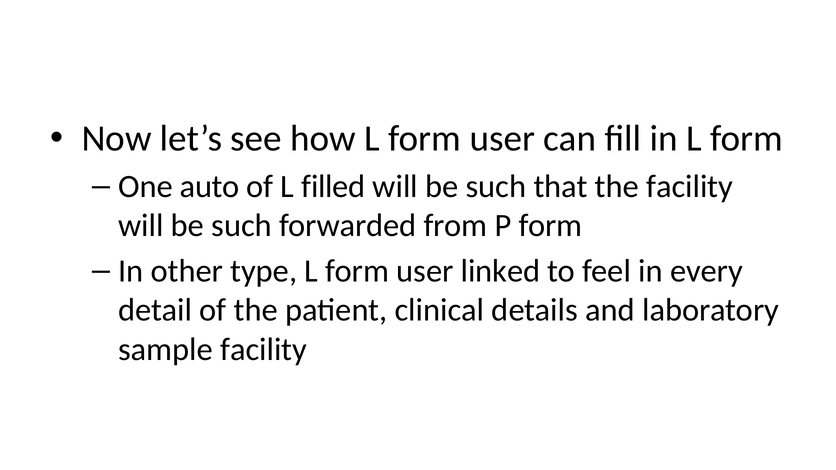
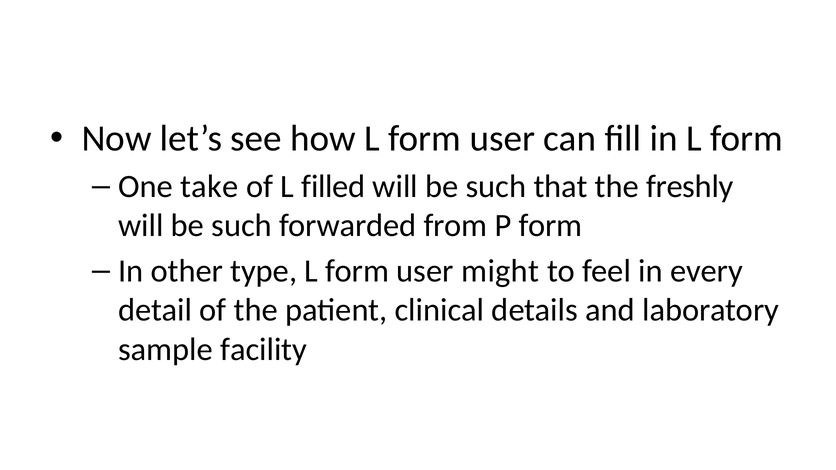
auto: auto -> take
the facility: facility -> freshly
linked: linked -> might
